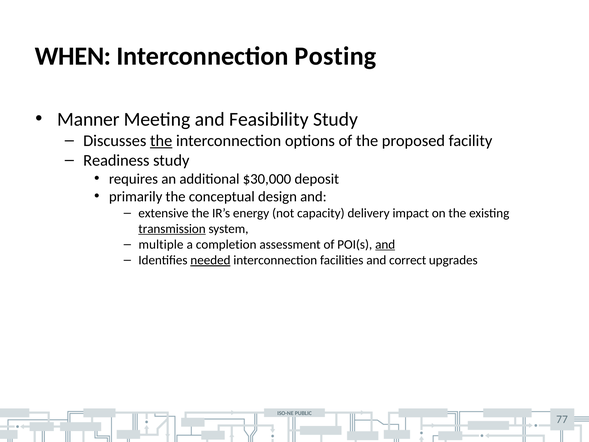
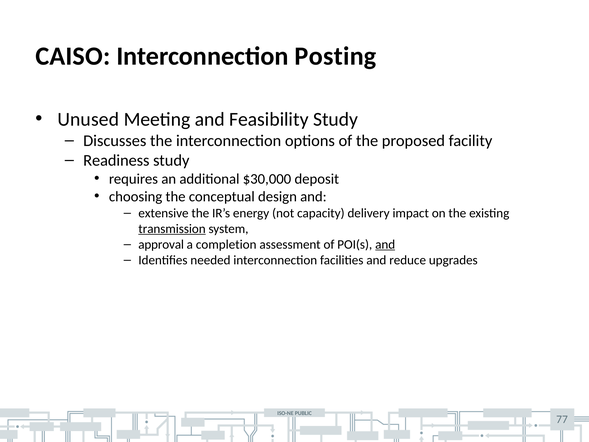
WHEN: WHEN -> CAISO
Manner: Manner -> Unused
the at (161, 141) underline: present -> none
primarily: primarily -> choosing
multiple: multiple -> approval
needed underline: present -> none
correct: correct -> reduce
